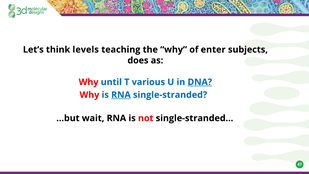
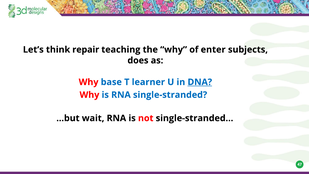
levels: levels -> repair
until: until -> base
various: various -> learner
RNA at (121, 95) underline: present -> none
